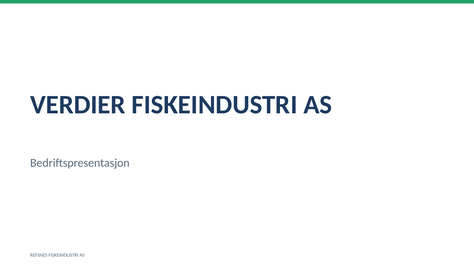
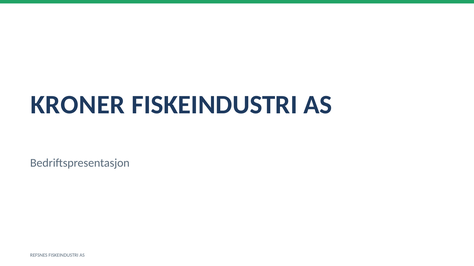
VERDIER: VERDIER -> KRONER
